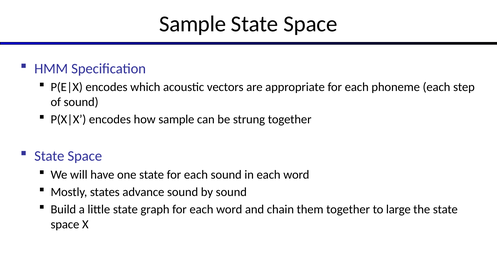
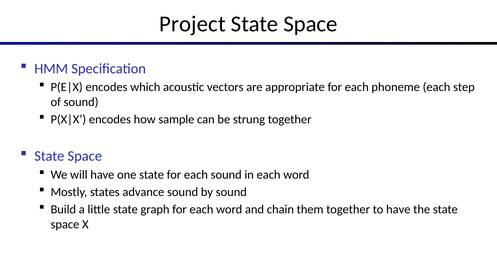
Sample at (193, 24): Sample -> Project
to large: large -> have
